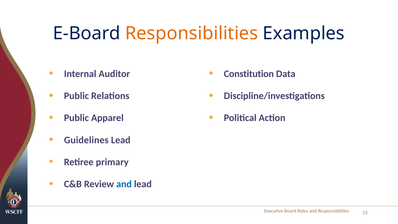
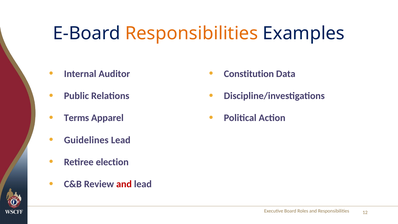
Public at (76, 118): Public -> Terms
primary: primary -> election
and at (124, 184) colour: blue -> red
